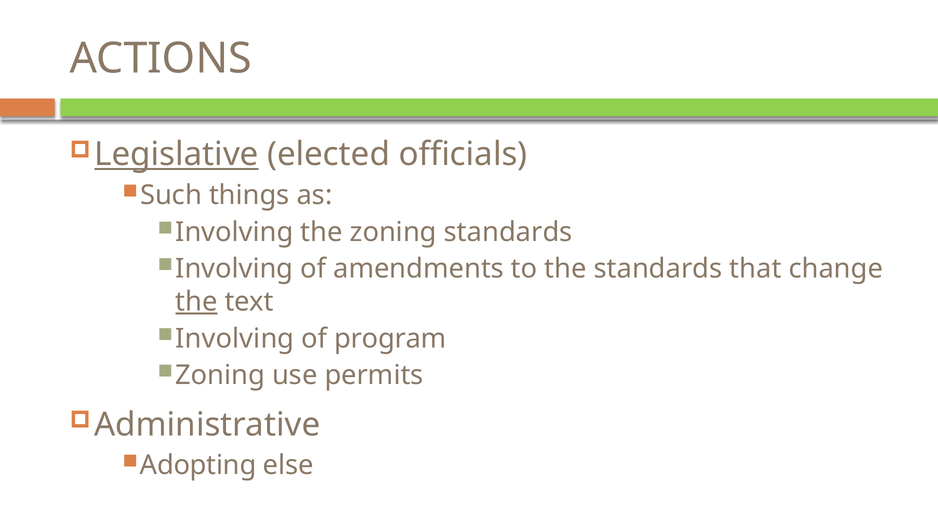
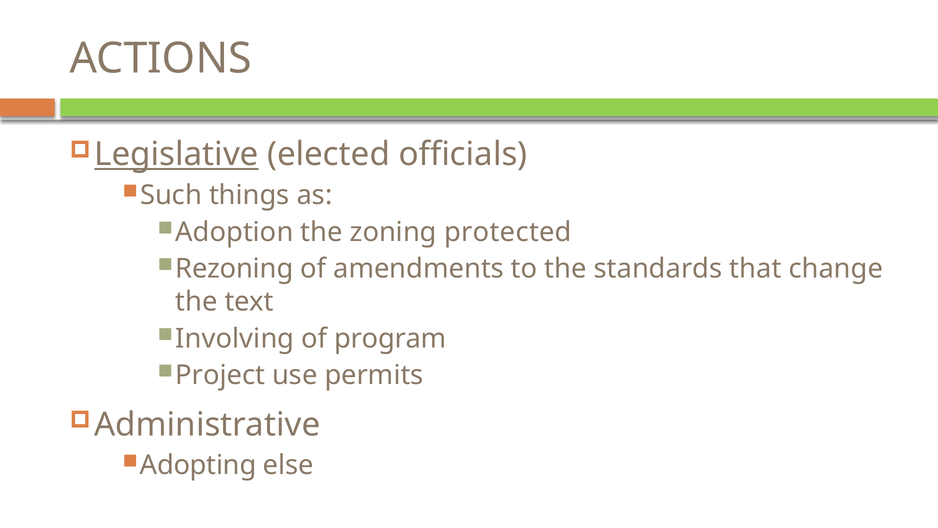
Involving at (234, 232): Involving -> Adoption
zoning standards: standards -> protected
Involving at (234, 269): Involving -> Rezoning
the at (196, 302) underline: present -> none
Zoning at (220, 375): Zoning -> Project
